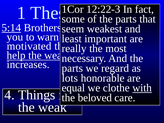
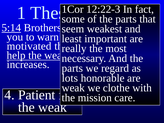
equal at (73, 88): equal -> weak
with at (142, 88) underline: present -> none
4 Things: Things -> Patient
beloved: beloved -> mission
